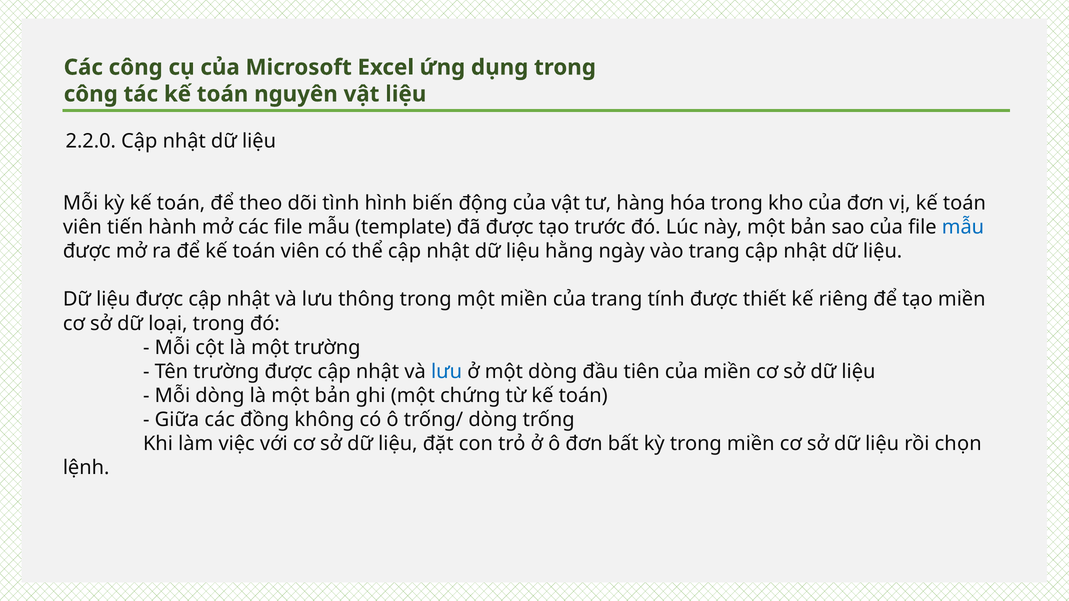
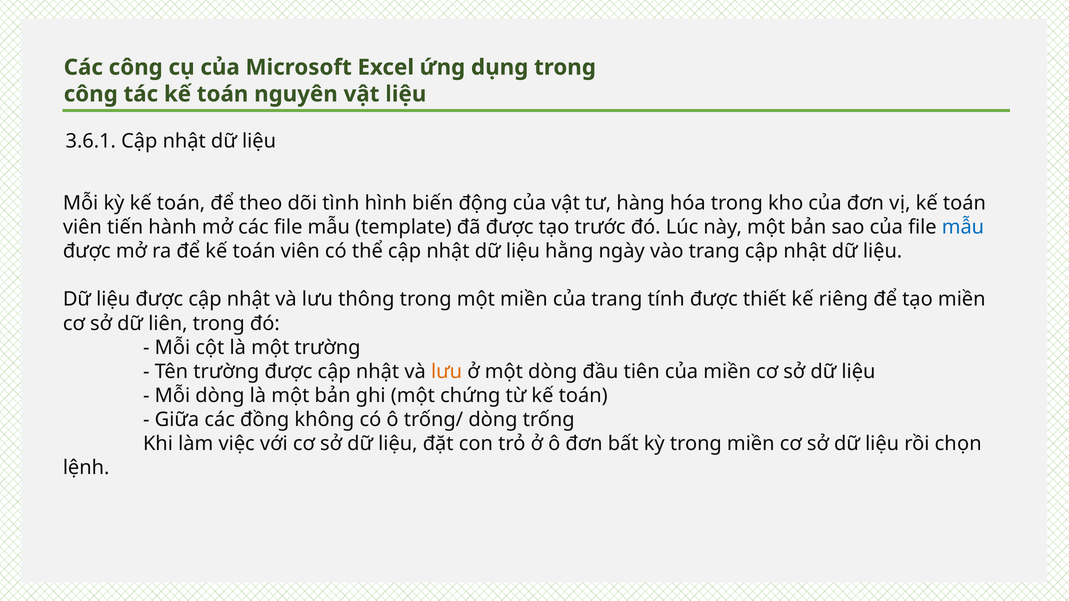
2.2.0: 2.2.0 -> 3.6.1
loại: loại -> liên
lưu at (447, 372) colour: blue -> orange
